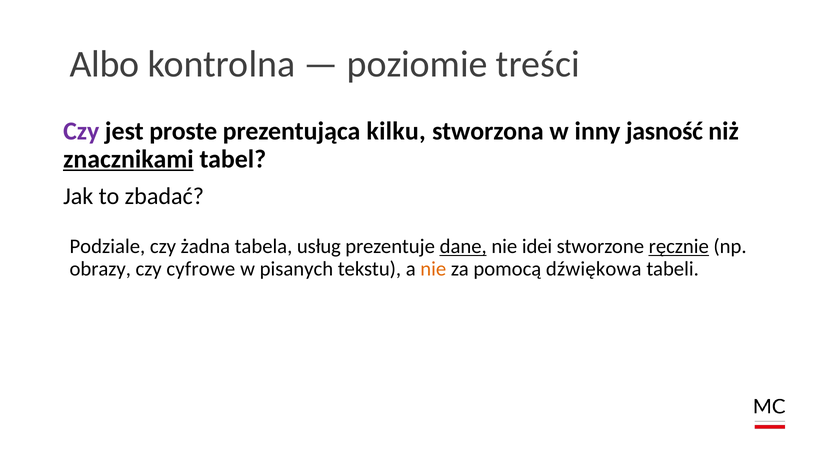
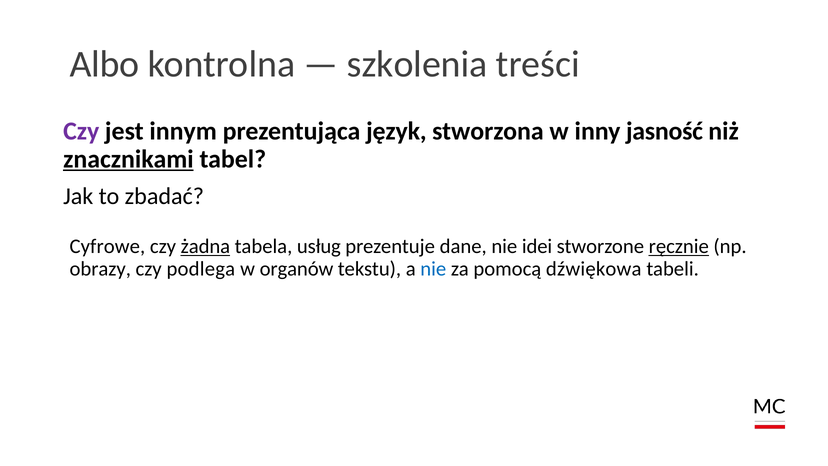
poziomie: poziomie -> szkolenia
proste: proste -> innym
kilku: kilku -> język
Podziale: Podziale -> Cyfrowe
żadna underline: none -> present
dane underline: present -> none
cyfrowe: cyfrowe -> podlega
pisanych: pisanych -> organów
nie at (433, 269) colour: orange -> blue
